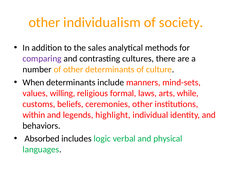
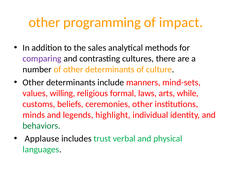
individualism: individualism -> programming
society: society -> impact
When at (33, 82): When -> Other
within: within -> minds
behaviors colour: black -> green
Absorbed: Absorbed -> Applause
logic: logic -> trust
